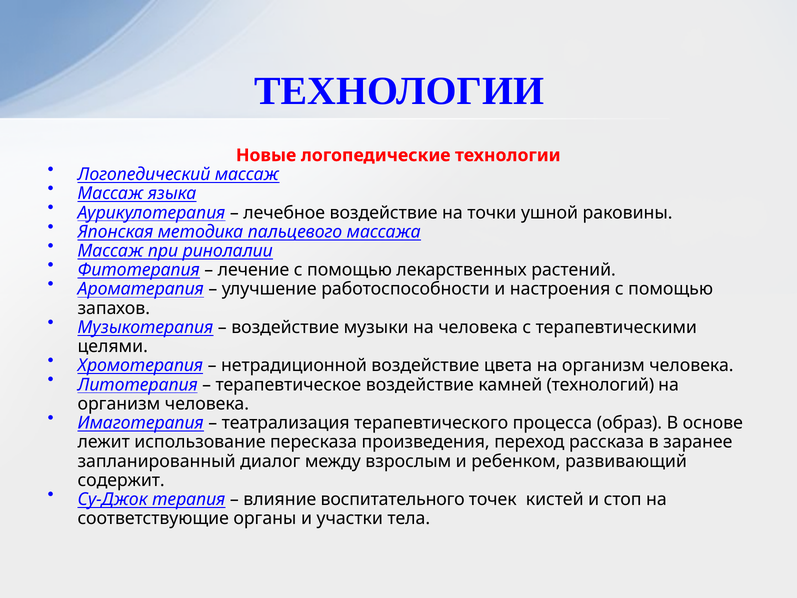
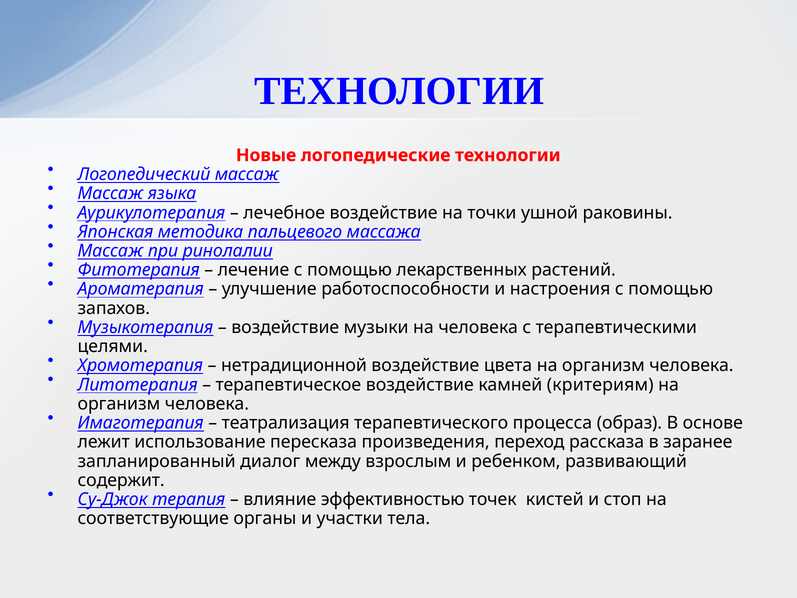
технологий: технологий -> критериям
воспитательного: воспитательного -> эффективностью
